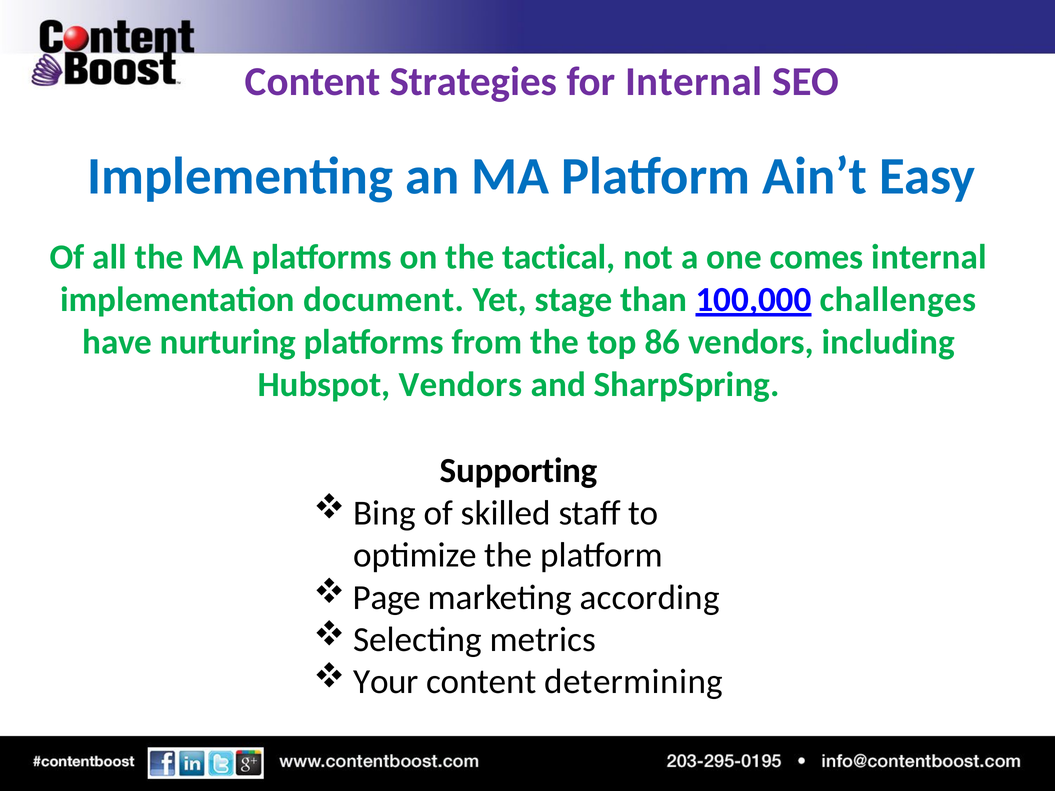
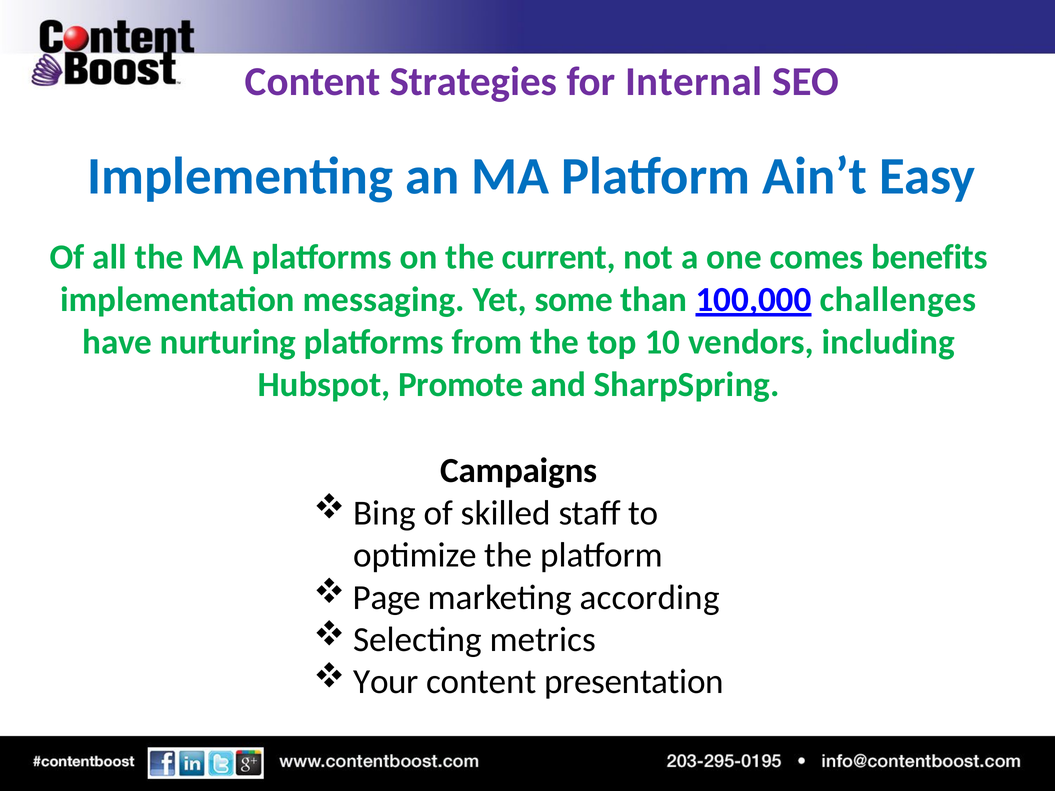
tactical: tactical -> current
comes internal: internal -> benefits
document: document -> messaging
stage: stage -> some
86: 86 -> 10
Hubspot Vendors: Vendors -> Promote
Supporting: Supporting -> Campaigns
determining: determining -> presentation
